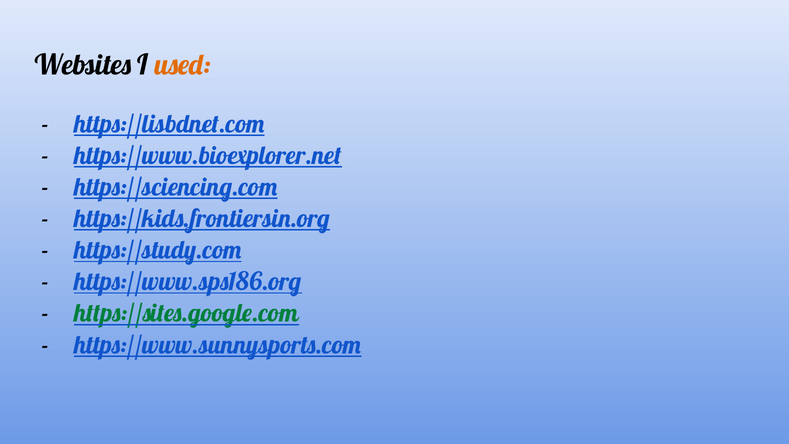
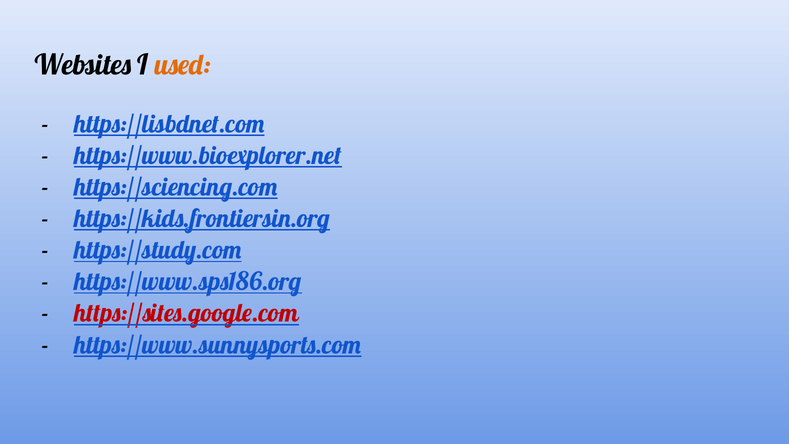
https://sites.google.com colour: green -> red
